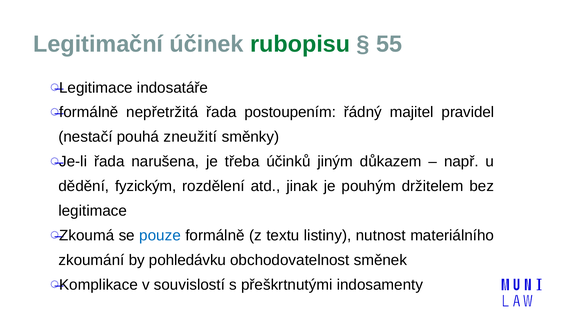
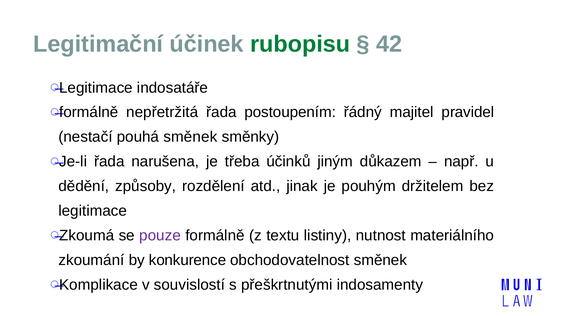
55: 55 -> 42
pouhá zneužití: zneužití -> směnek
fyzickým: fyzickým -> způsoby
pouze colour: blue -> purple
pohledávku: pohledávku -> konkurence
